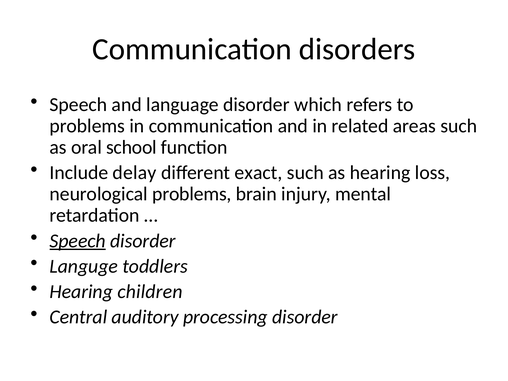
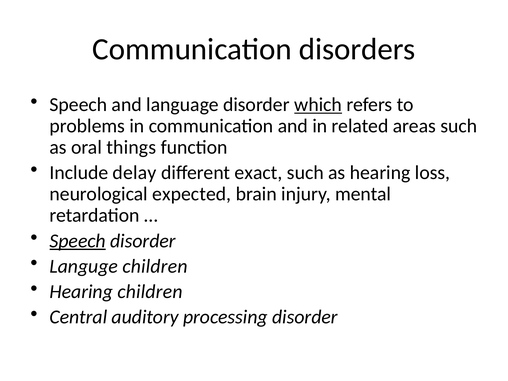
which underline: none -> present
school: school -> things
neurological problems: problems -> expected
Languge toddlers: toddlers -> children
